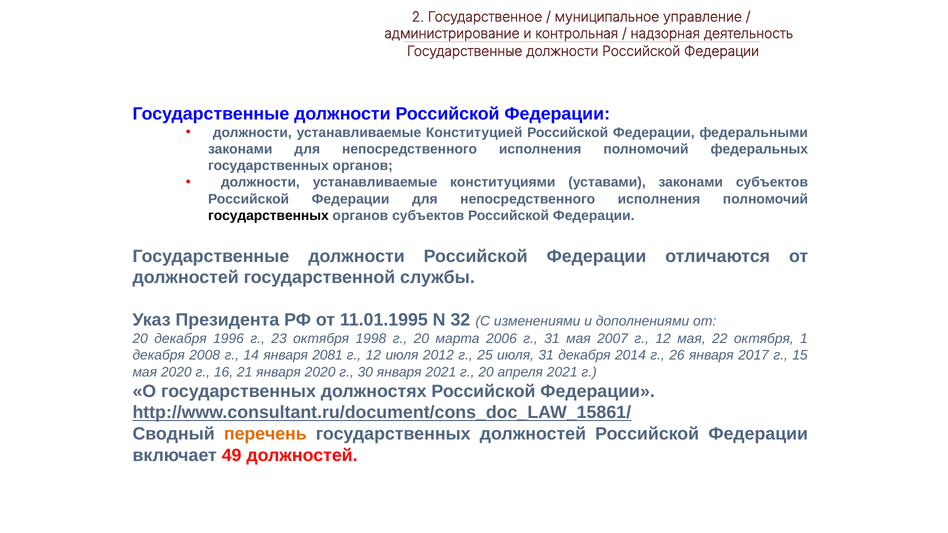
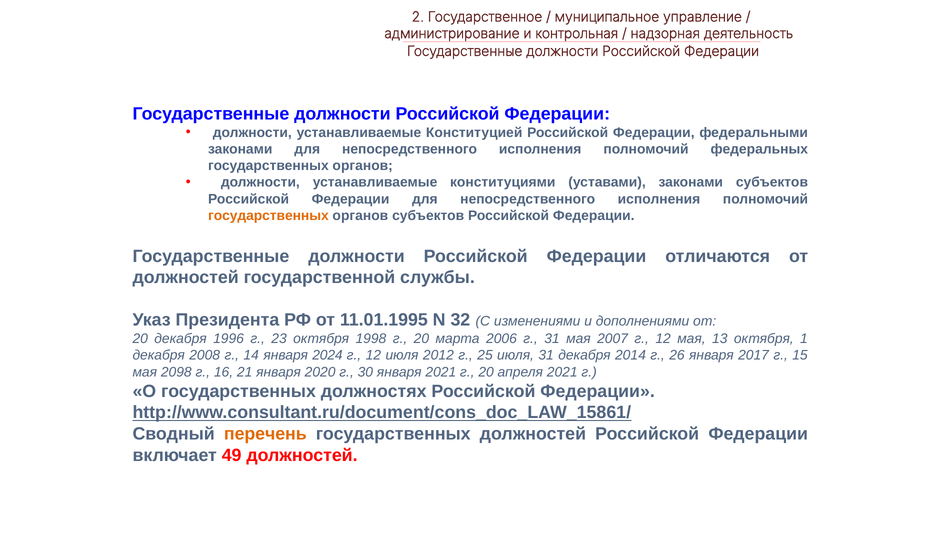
государственных at (268, 216) colour: black -> orange
22: 22 -> 13
2081: 2081 -> 2024
мая 2020: 2020 -> 2098
